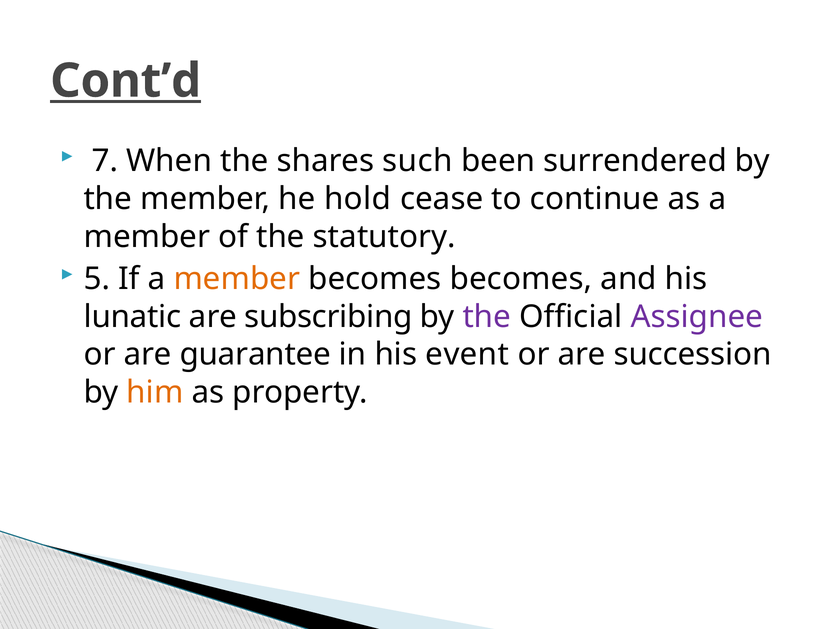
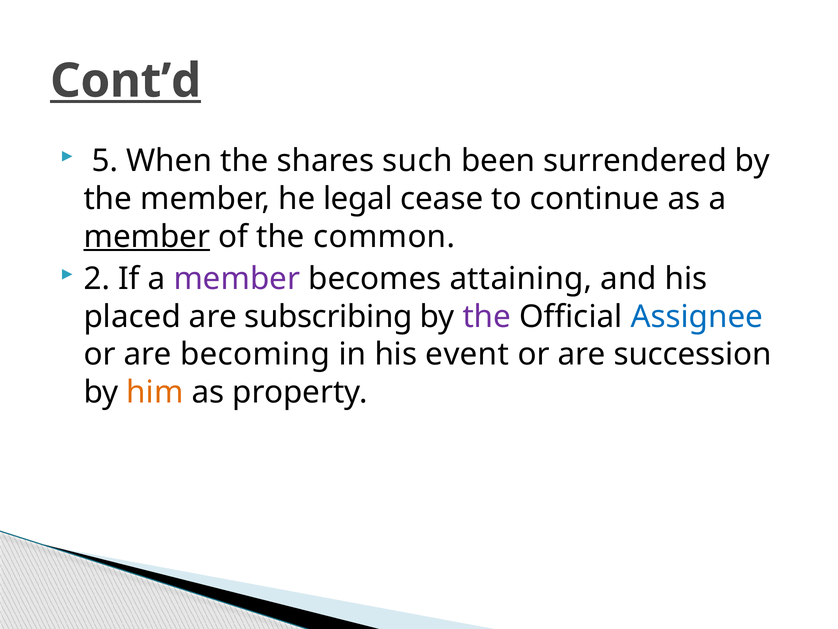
7: 7 -> 5
hold: hold -> legal
member at (147, 236) underline: none -> present
statutory: statutory -> common
5: 5 -> 2
member at (237, 279) colour: orange -> purple
becomes becomes: becomes -> attaining
lunatic: lunatic -> placed
Assignee colour: purple -> blue
guarantee: guarantee -> becoming
